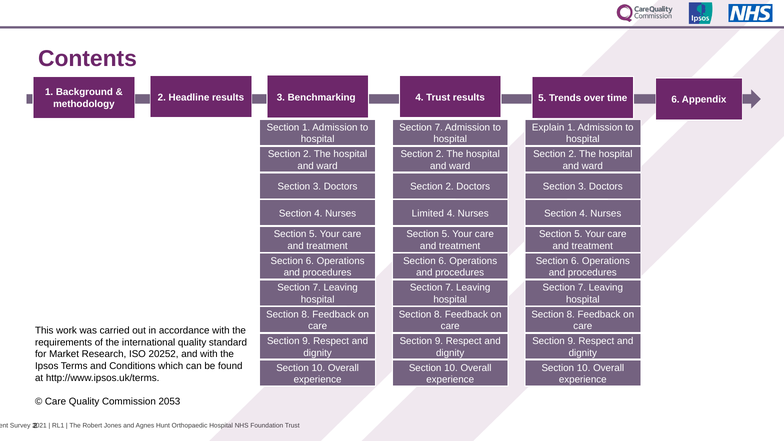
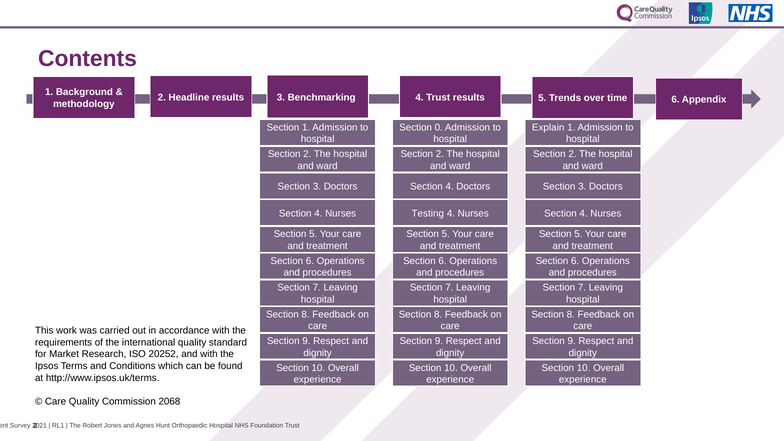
7 at (439, 127): 7 -> 0
2 at (450, 187): 2 -> 4
Limited: Limited -> Testing
2053: 2053 -> 2068
